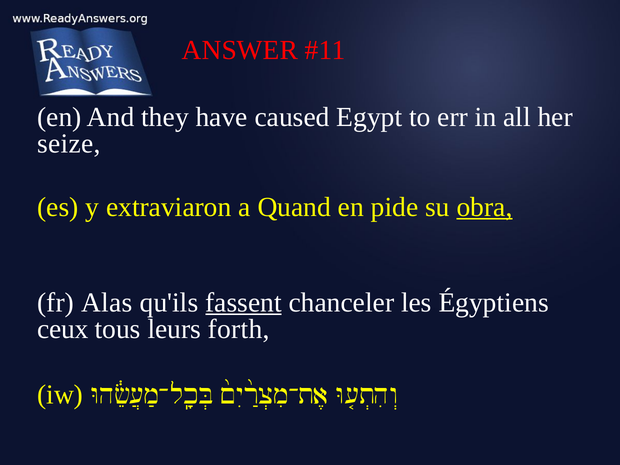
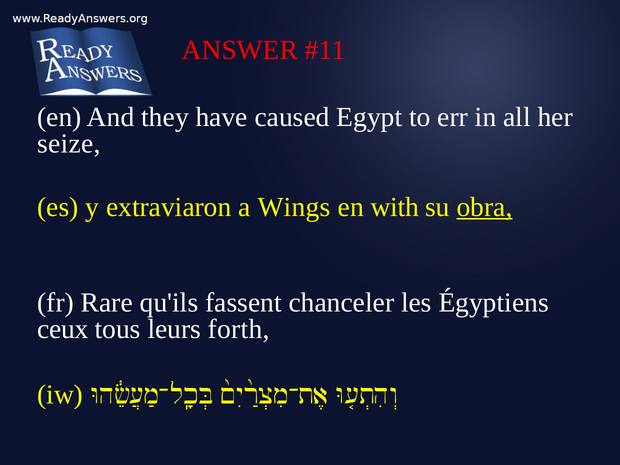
Quand: Quand -> Wings
pide: pide -> with
Alas: Alas -> Rare
fassent underline: present -> none
